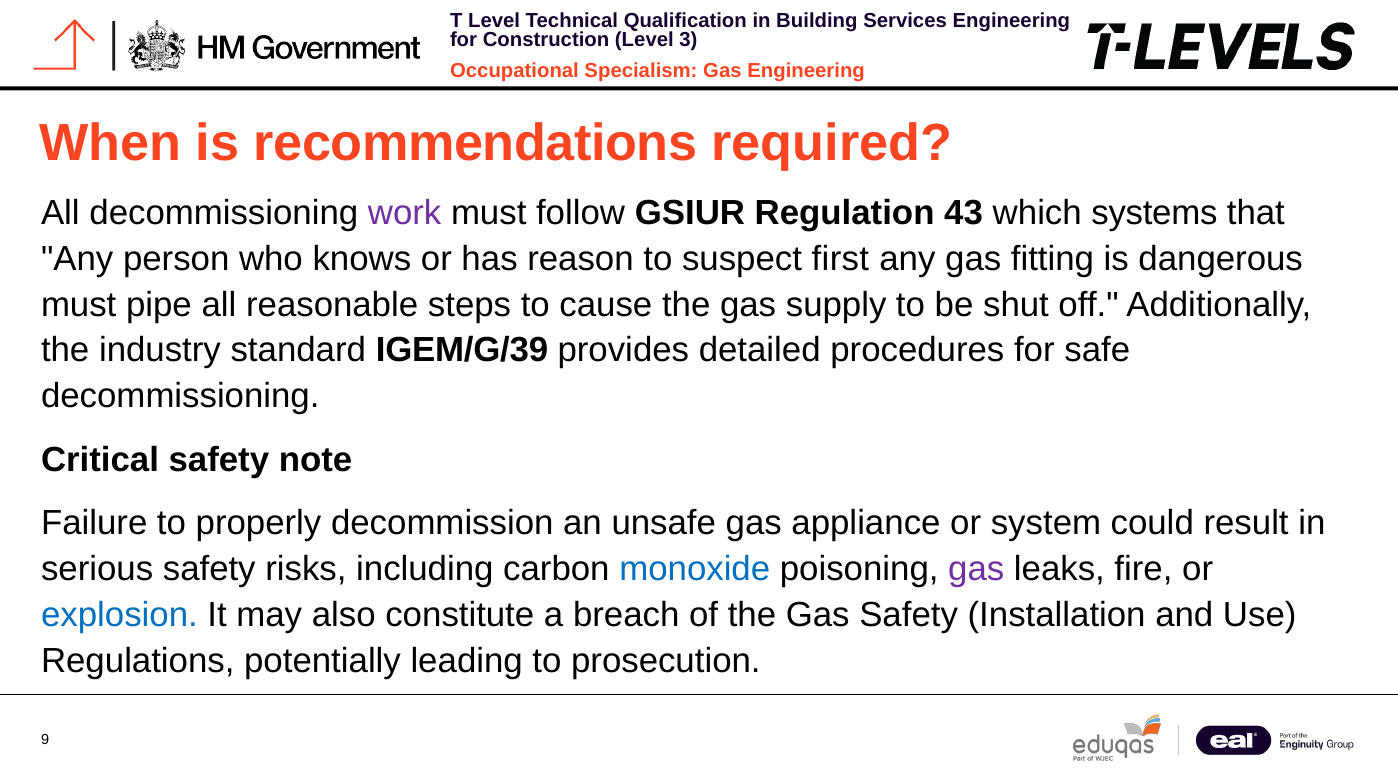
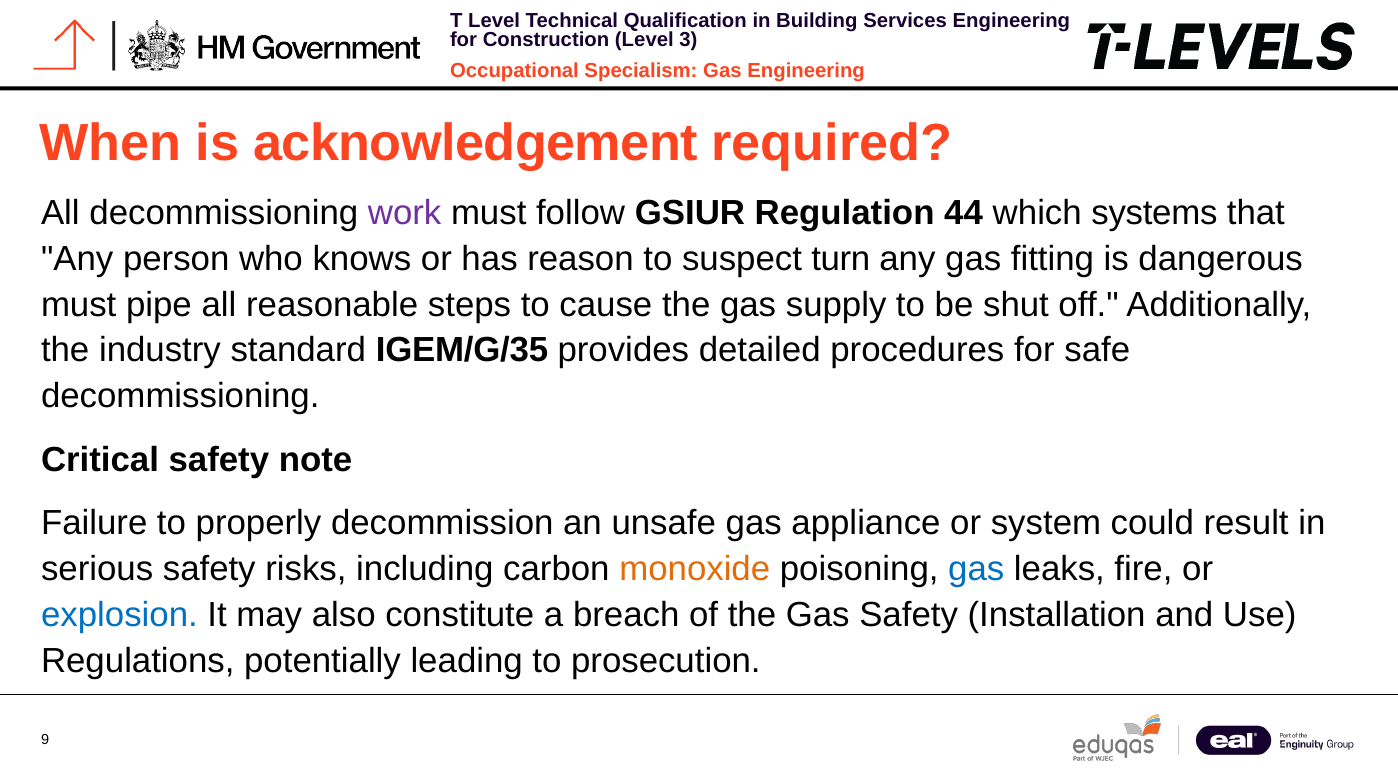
recommendations: recommendations -> acknowledgement
43: 43 -> 44
first: first -> turn
IGEM/G/39: IGEM/G/39 -> IGEM/G/35
monoxide colour: blue -> orange
gas at (976, 569) colour: purple -> blue
